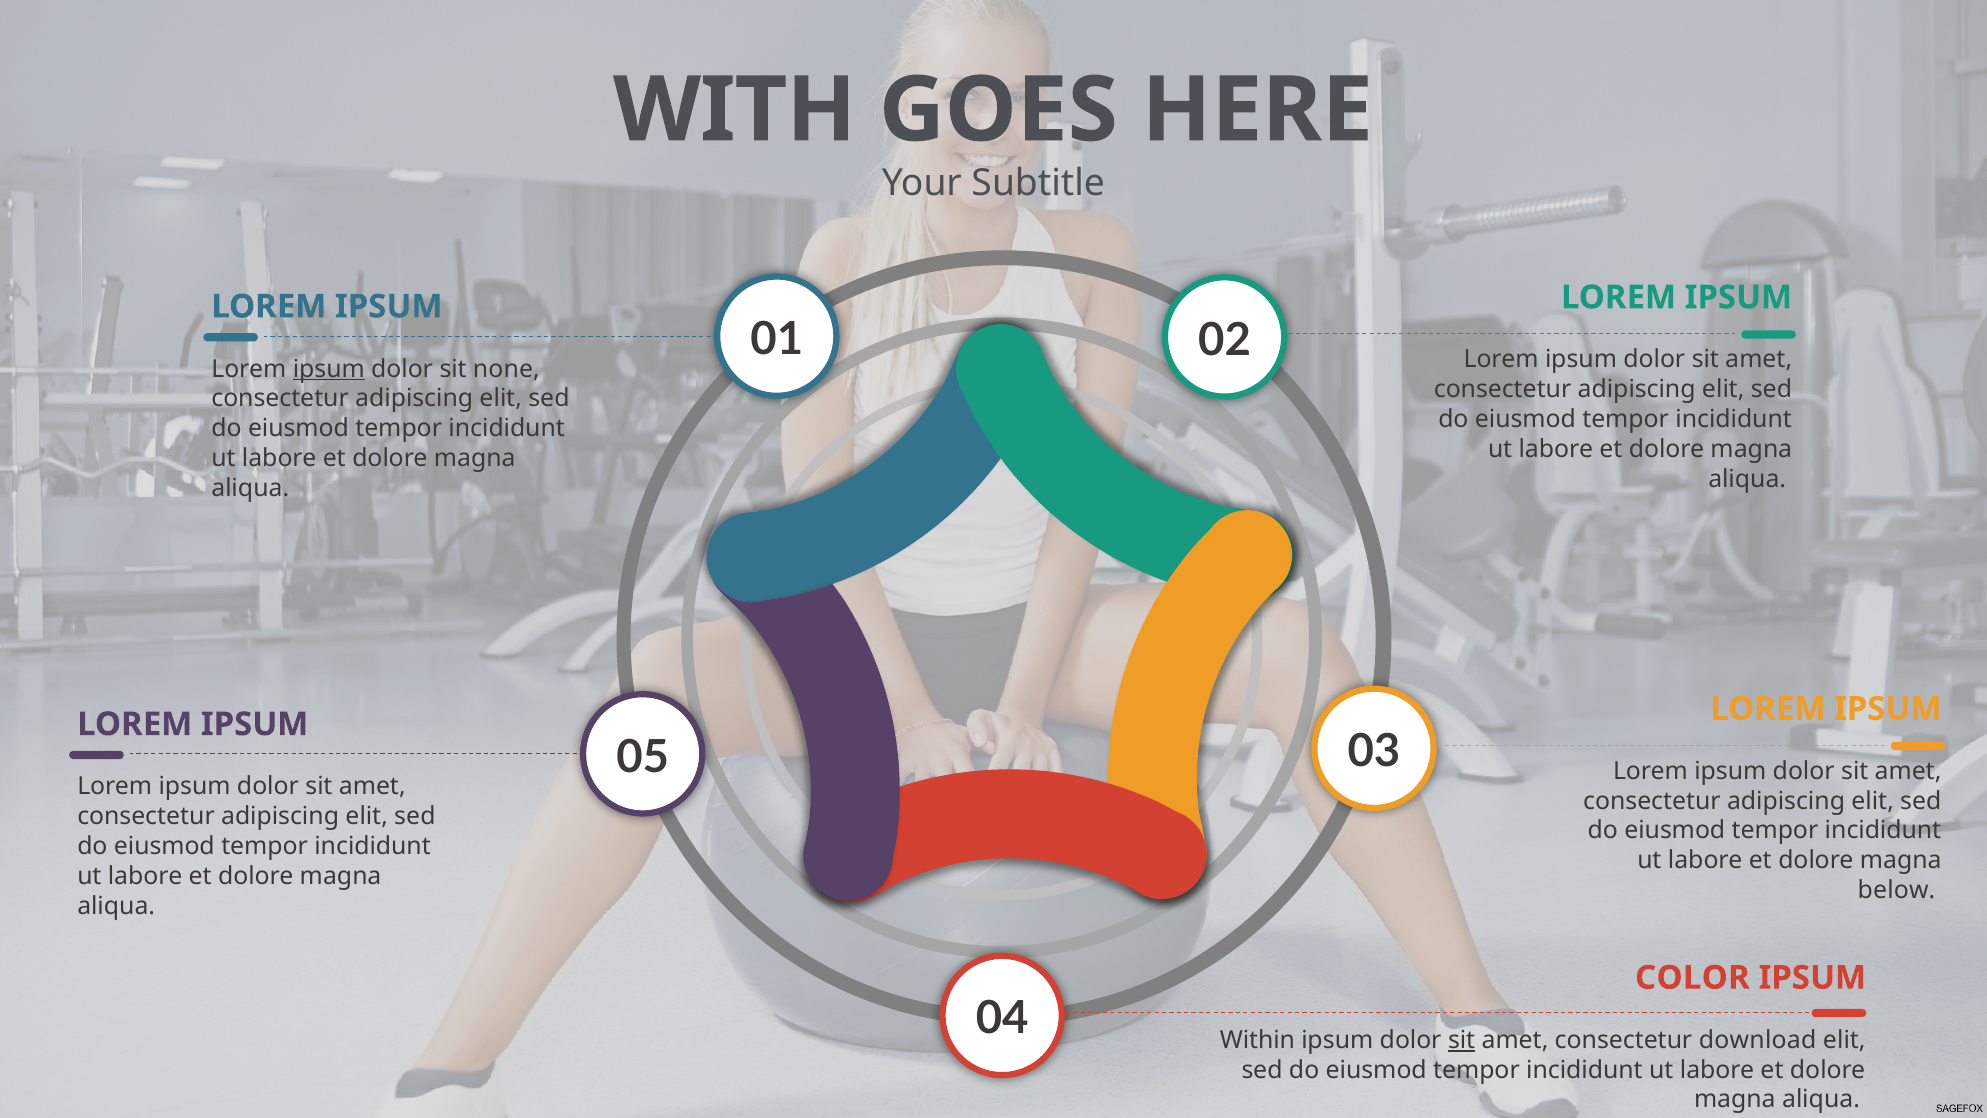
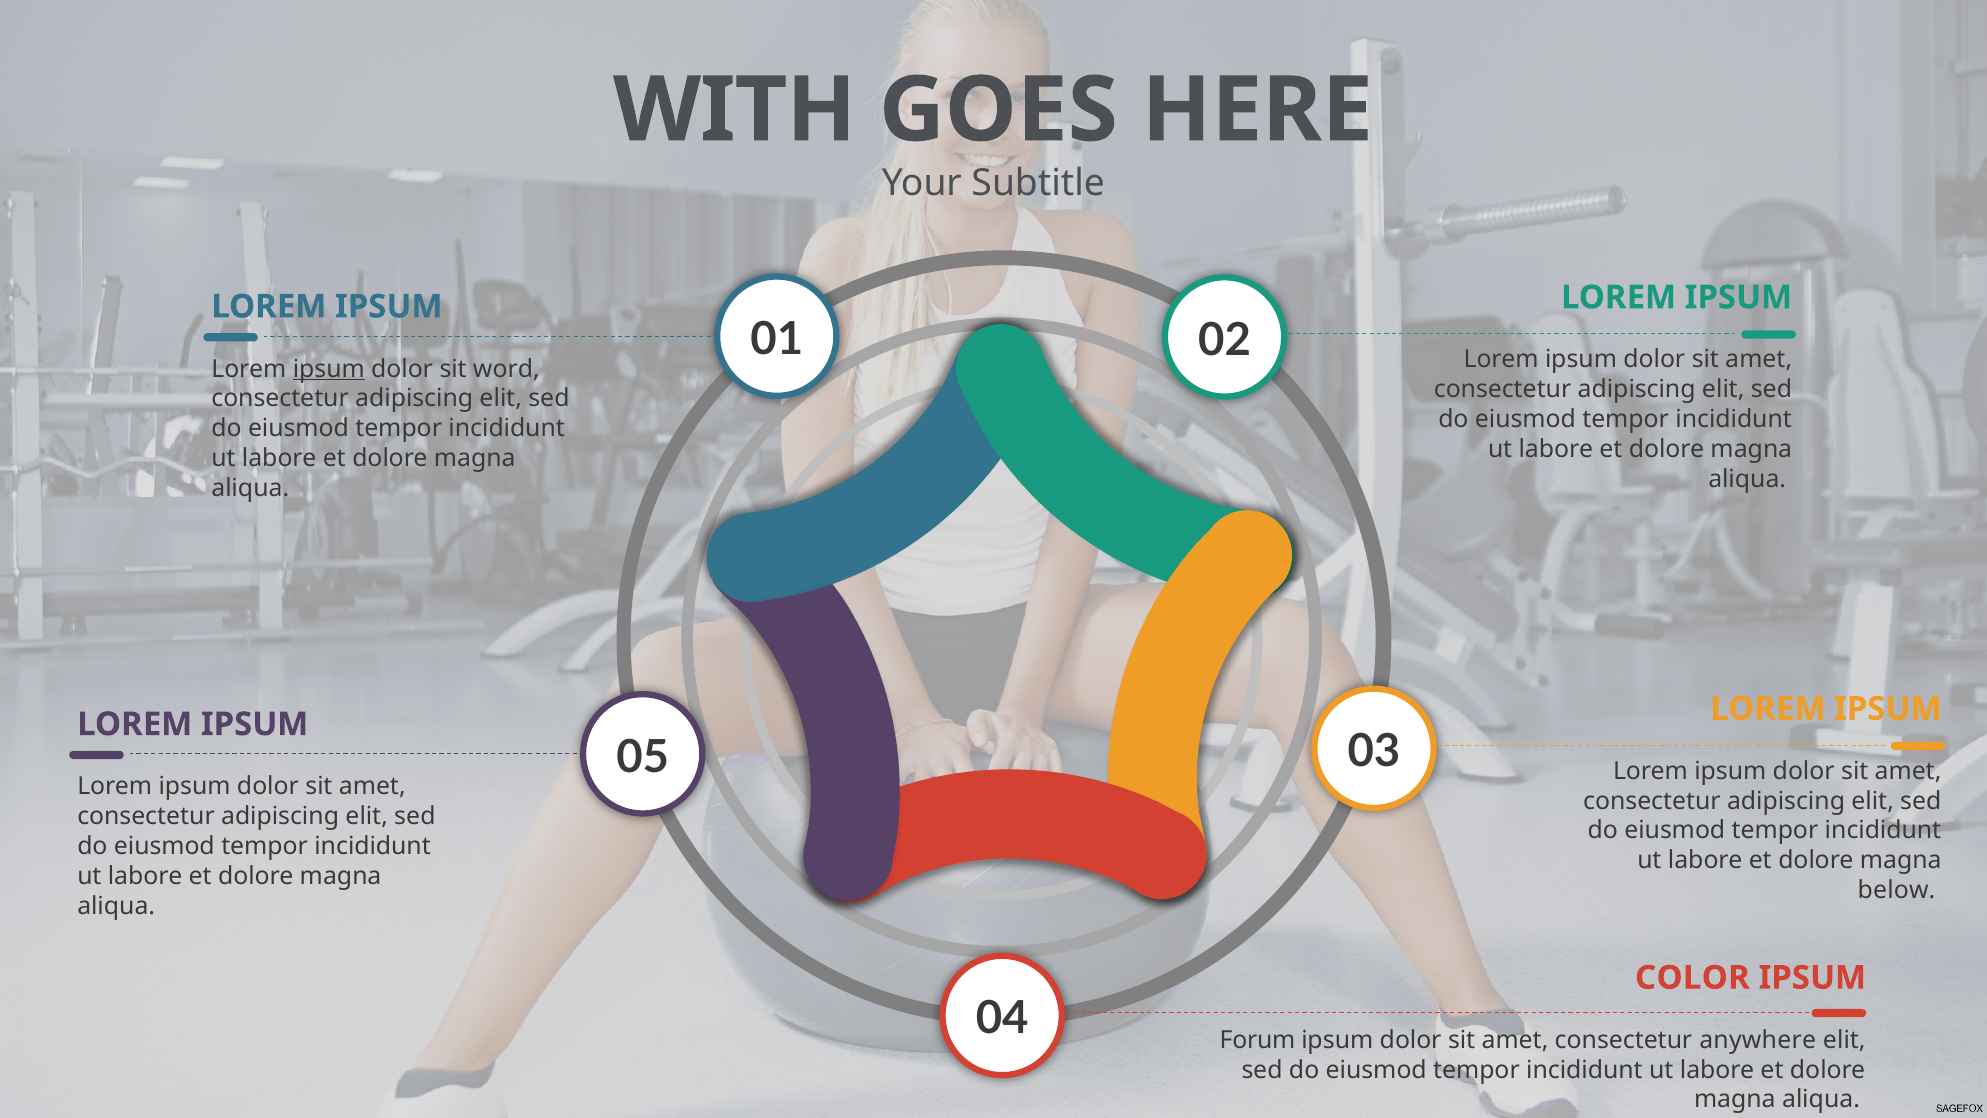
none: none -> word
Within: Within -> Forum
sit at (1462, 1040) underline: present -> none
download: download -> anywhere
